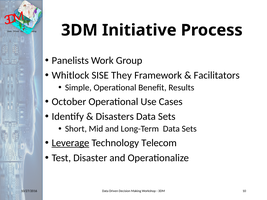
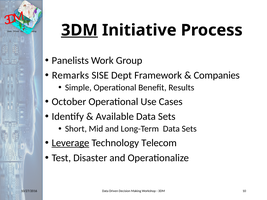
3DM at (79, 30) underline: none -> present
Whitlock: Whitlock -> Remarks
They: They -> Dept
Facilitators: Facilitators -> Companies
Disasters: Disasters -> Available
